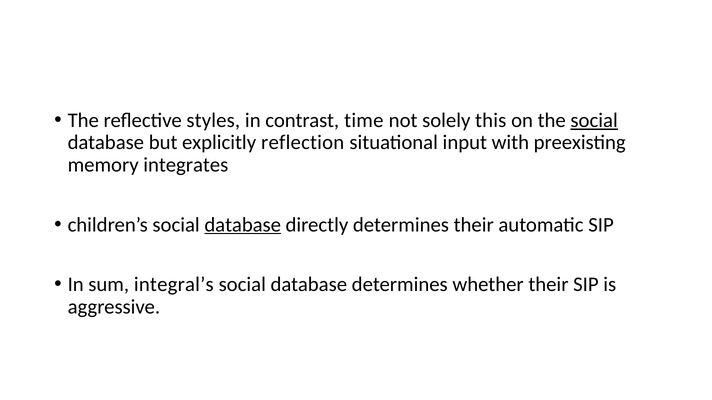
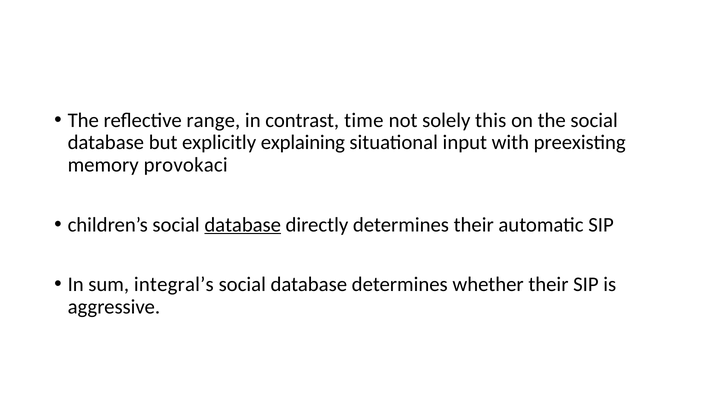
styles: styles -> range
social at (594, 120) underline: present -> none
reflection: reflection -> explaining
integrates: integrates -> provokaci
